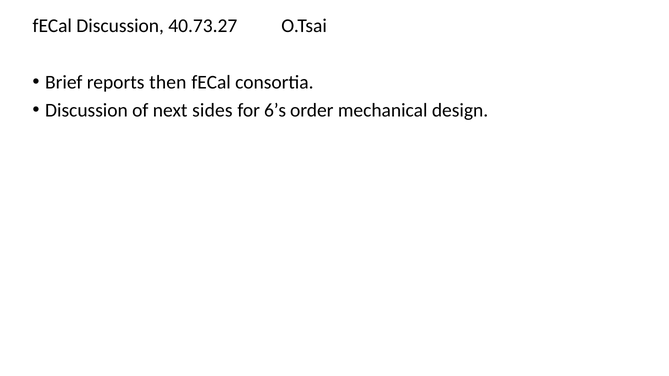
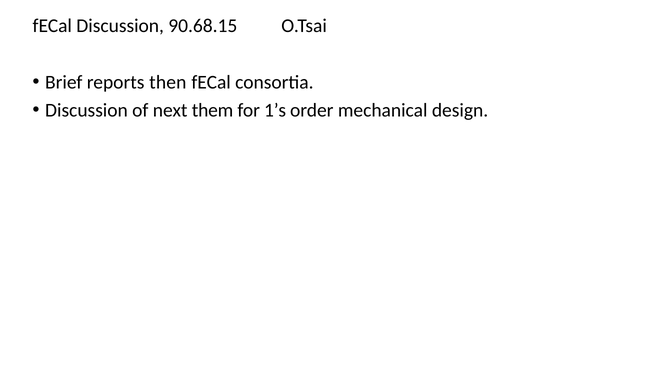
40.73.27: 40.73.27 -> 90.68.15
sides: sides -> them
6’s: 6’s -> 1’s
